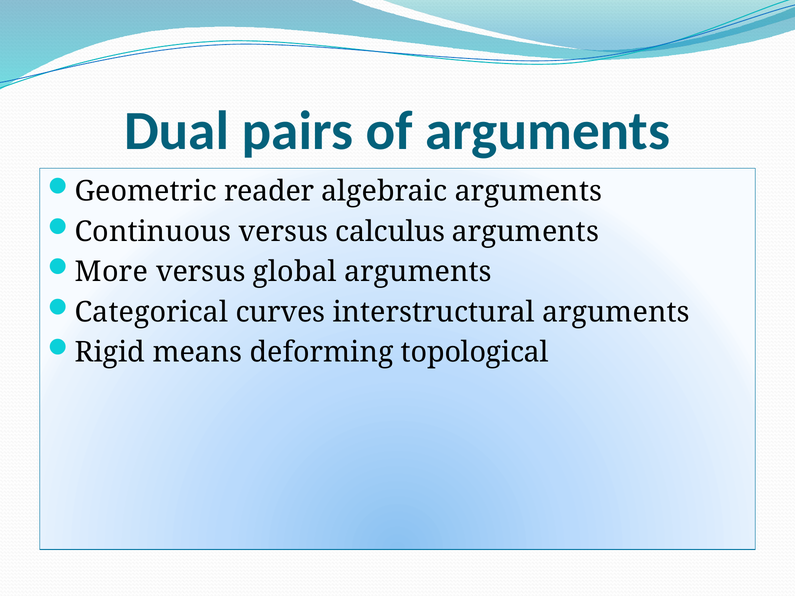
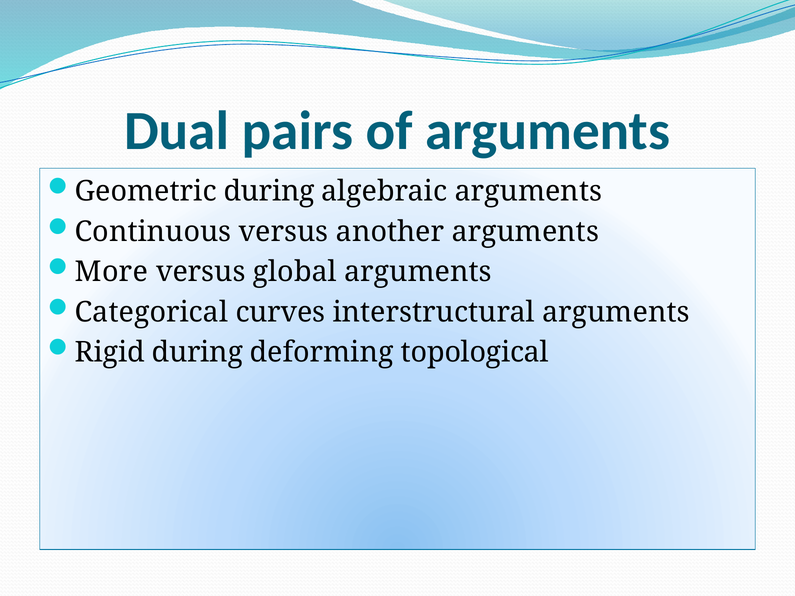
Geometric reader: reader -> during
calculus: calculus -> another
Rigid means: means -> during
